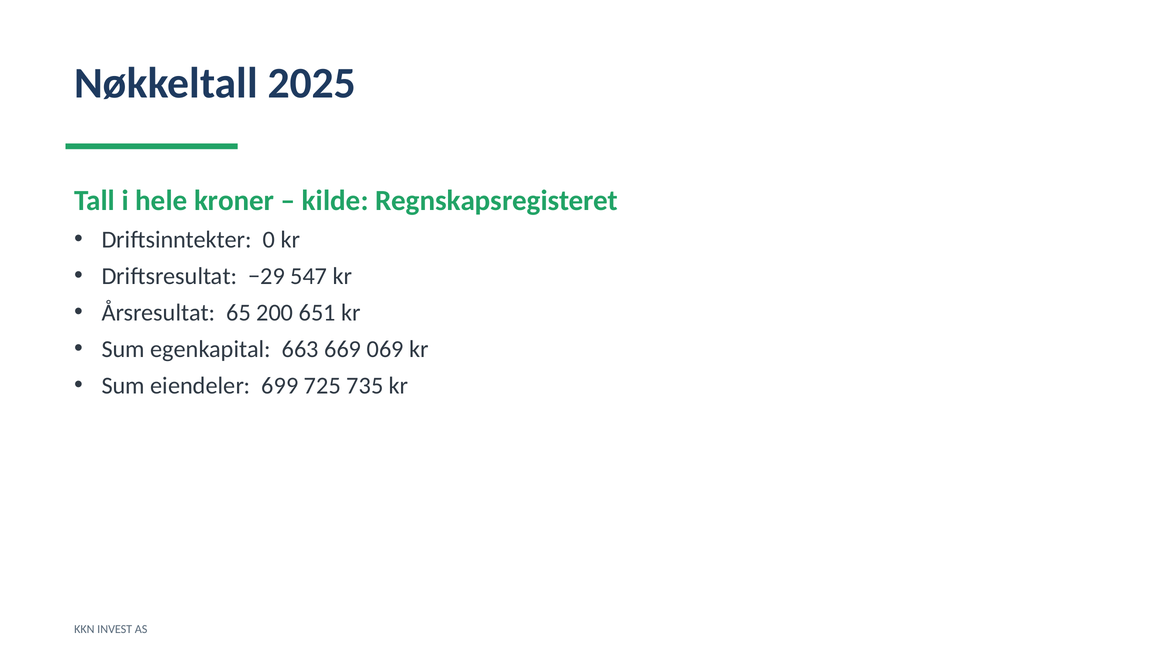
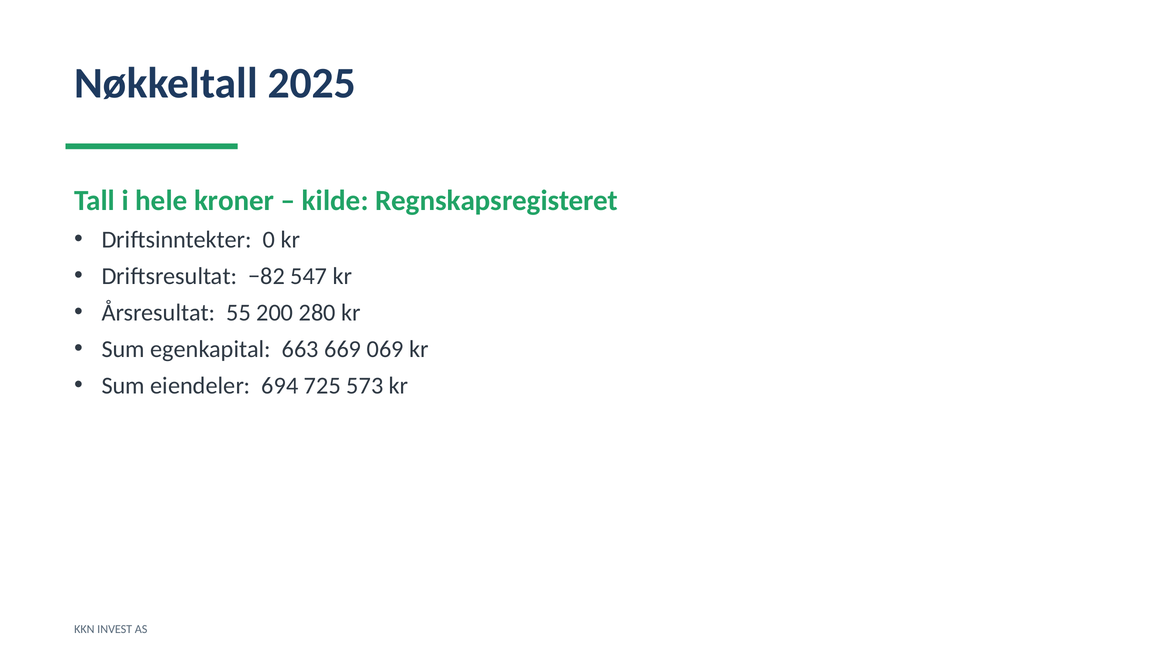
−29: −29 -> −82
65: 65 -> 55
651: 651 -> 280
699: 699 -> 694
735: 735 -> 573
